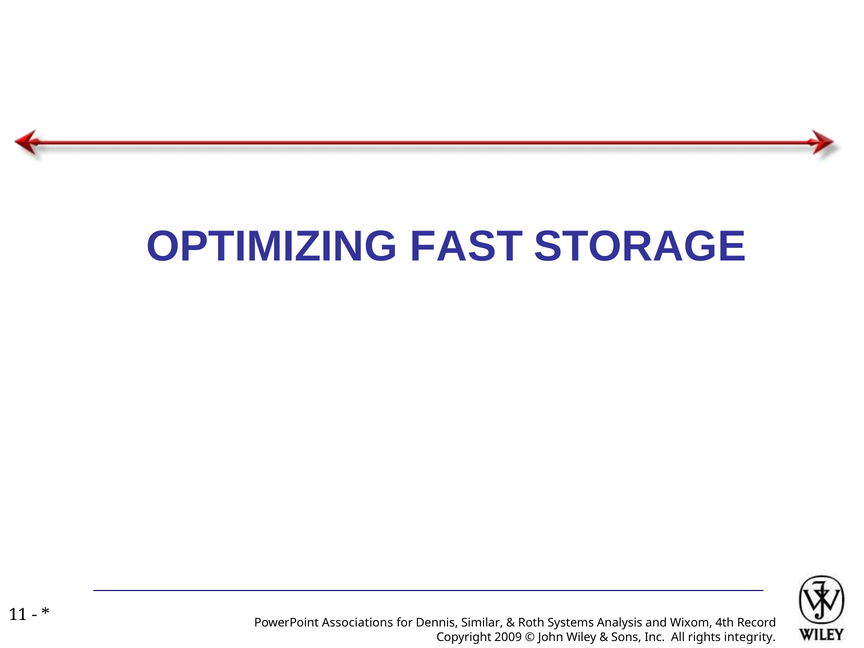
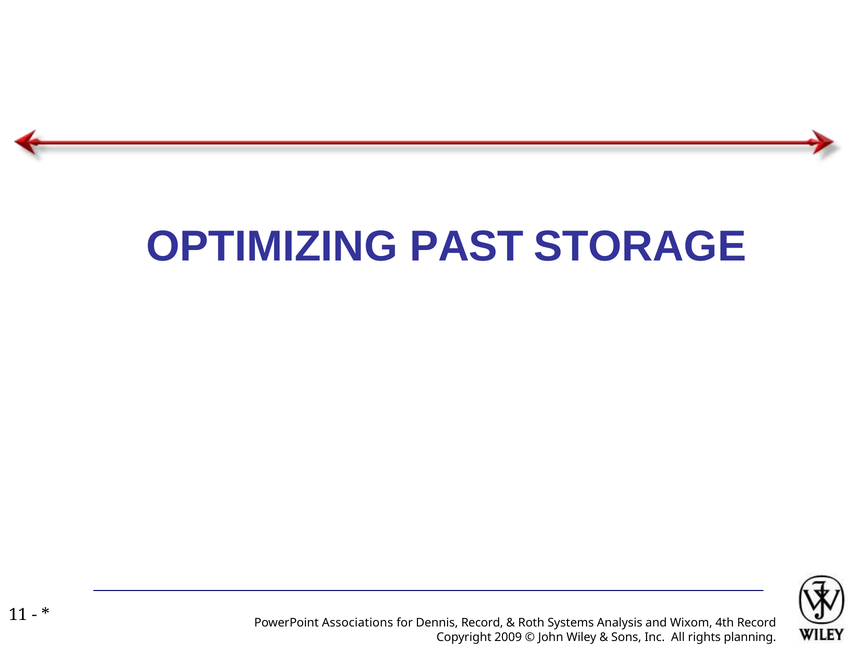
FAST: FAST -> PAST
Dennis Similar: Similar -> Record
integrity: integrity -> planning
